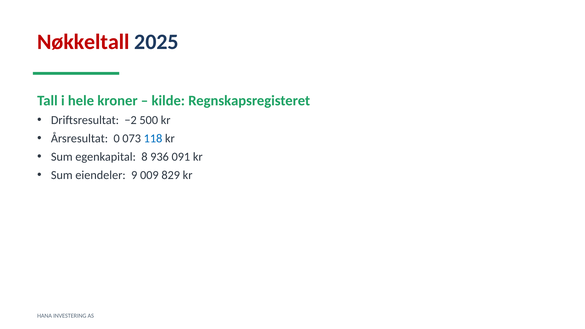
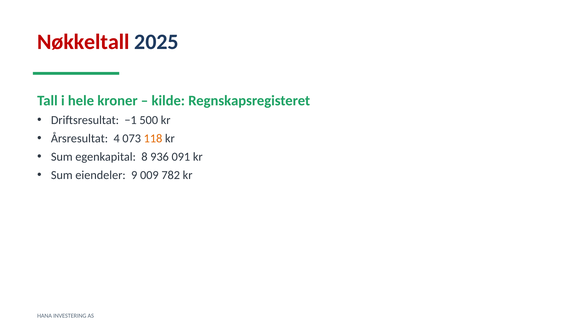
−2: −2 -> −1
0: 0 -> 4
118 colour: blue -> orange
829: 829 -> 782
